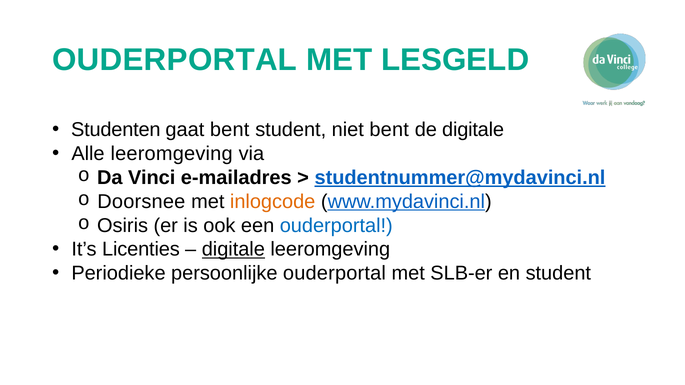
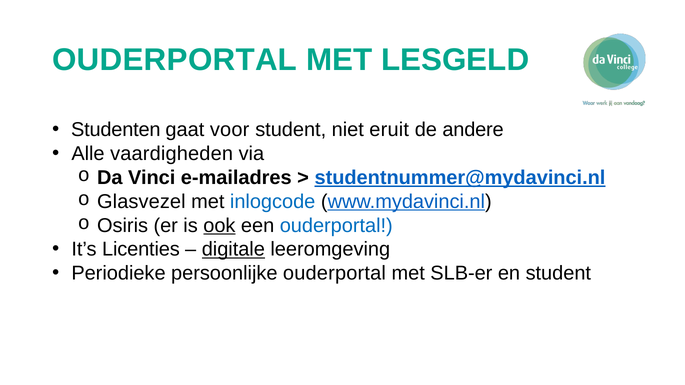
gaat bent: bent -> voor
niet bent: bent -> eruit
de digitale: digitale -> andere
Alle leeromgeving: leeromgeving -> vaardigheden
Doorsnee: Doorsnee -> Glasvezel
inlogcode colour: orange -> blue
ook underline: none -> present
